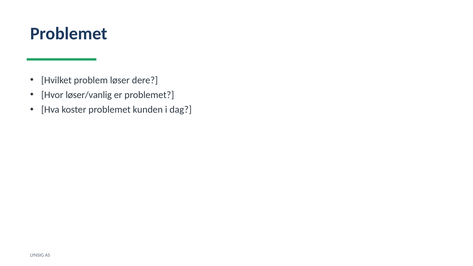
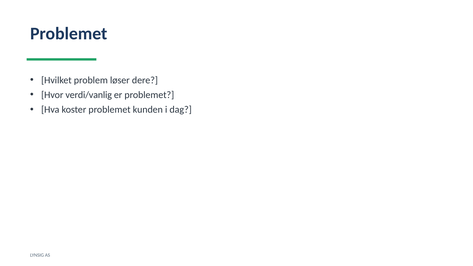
løser/vanlig: løser/vanlig -> verdi/vanlig
